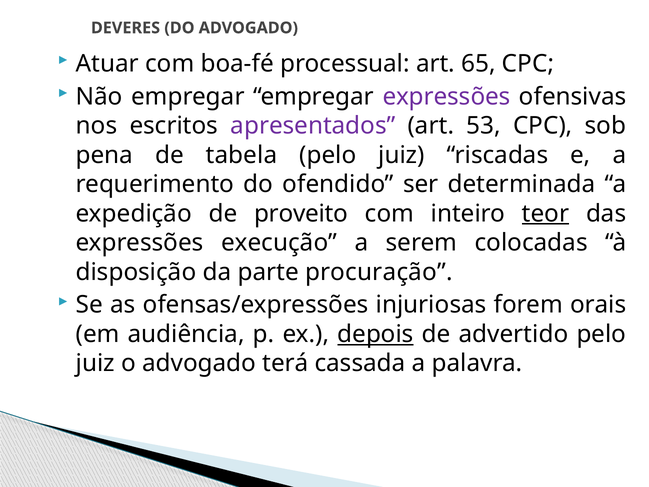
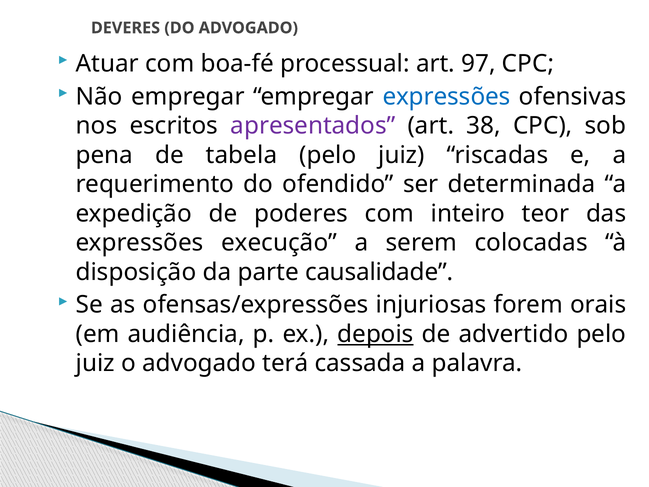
65: 65 -> 97
expressões at (447, 96) colour: purple -> blue
53: 53 -> 38
proveito: proveito -> poderes
teor underline: present -> none
procuração: procuração -> causalidade
